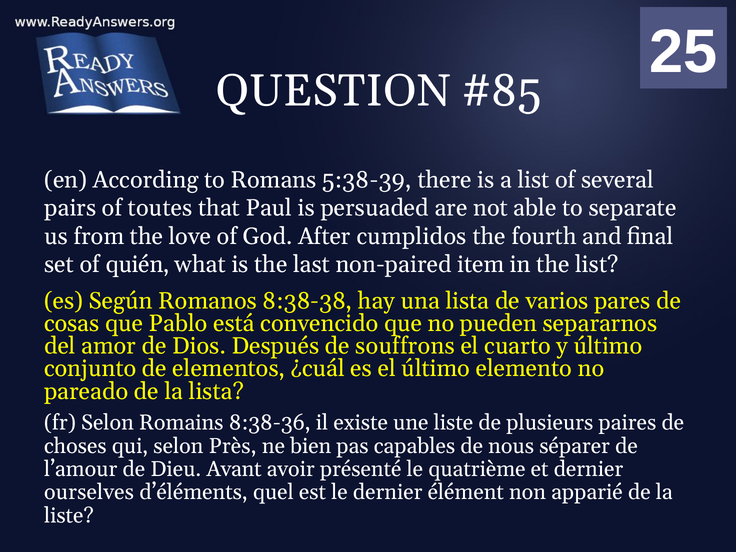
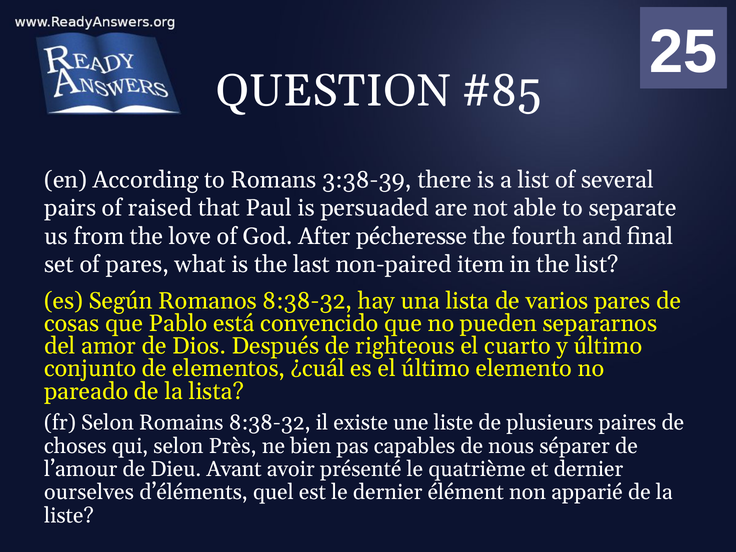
5:38-39: 5:38-39 -> 3:38-39
toutes: toutes -> raised
cumplidos: cumplidos -> pécheresse
of quién: quién -> pares
Romanos 8:38-38: 8:38-38 -> 8:38-32
souffrons: souffrons -> righteous
Romains 8:38-36: 8:38-36 -> 8:38-32
